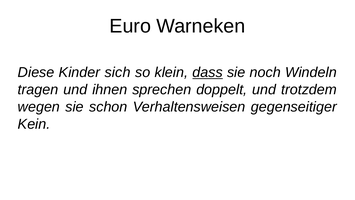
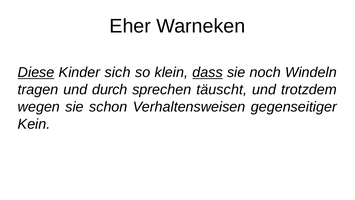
Euro: Euro -> Eher
Diese underline: none -> present
ihnen: ihnen -> durch
doppelt: doppelt -> täuscht
